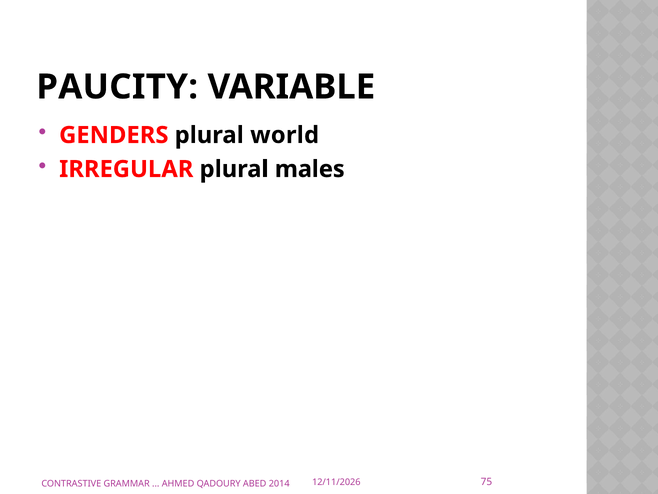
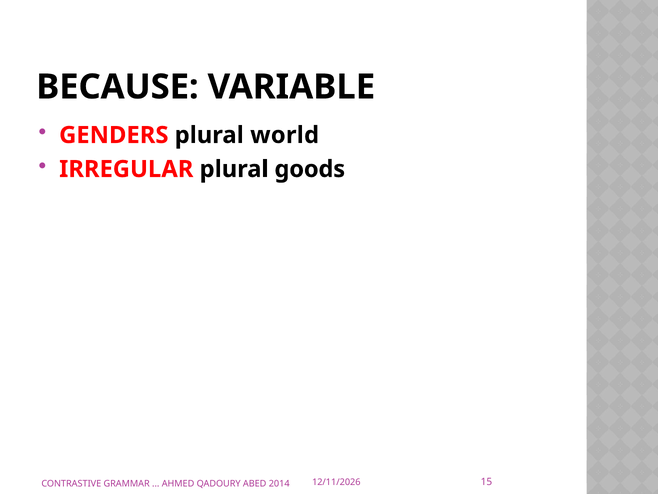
PAUCITY: PAUCITY -> BECAUSE
males: males -> goods
75: 75 -> 15
